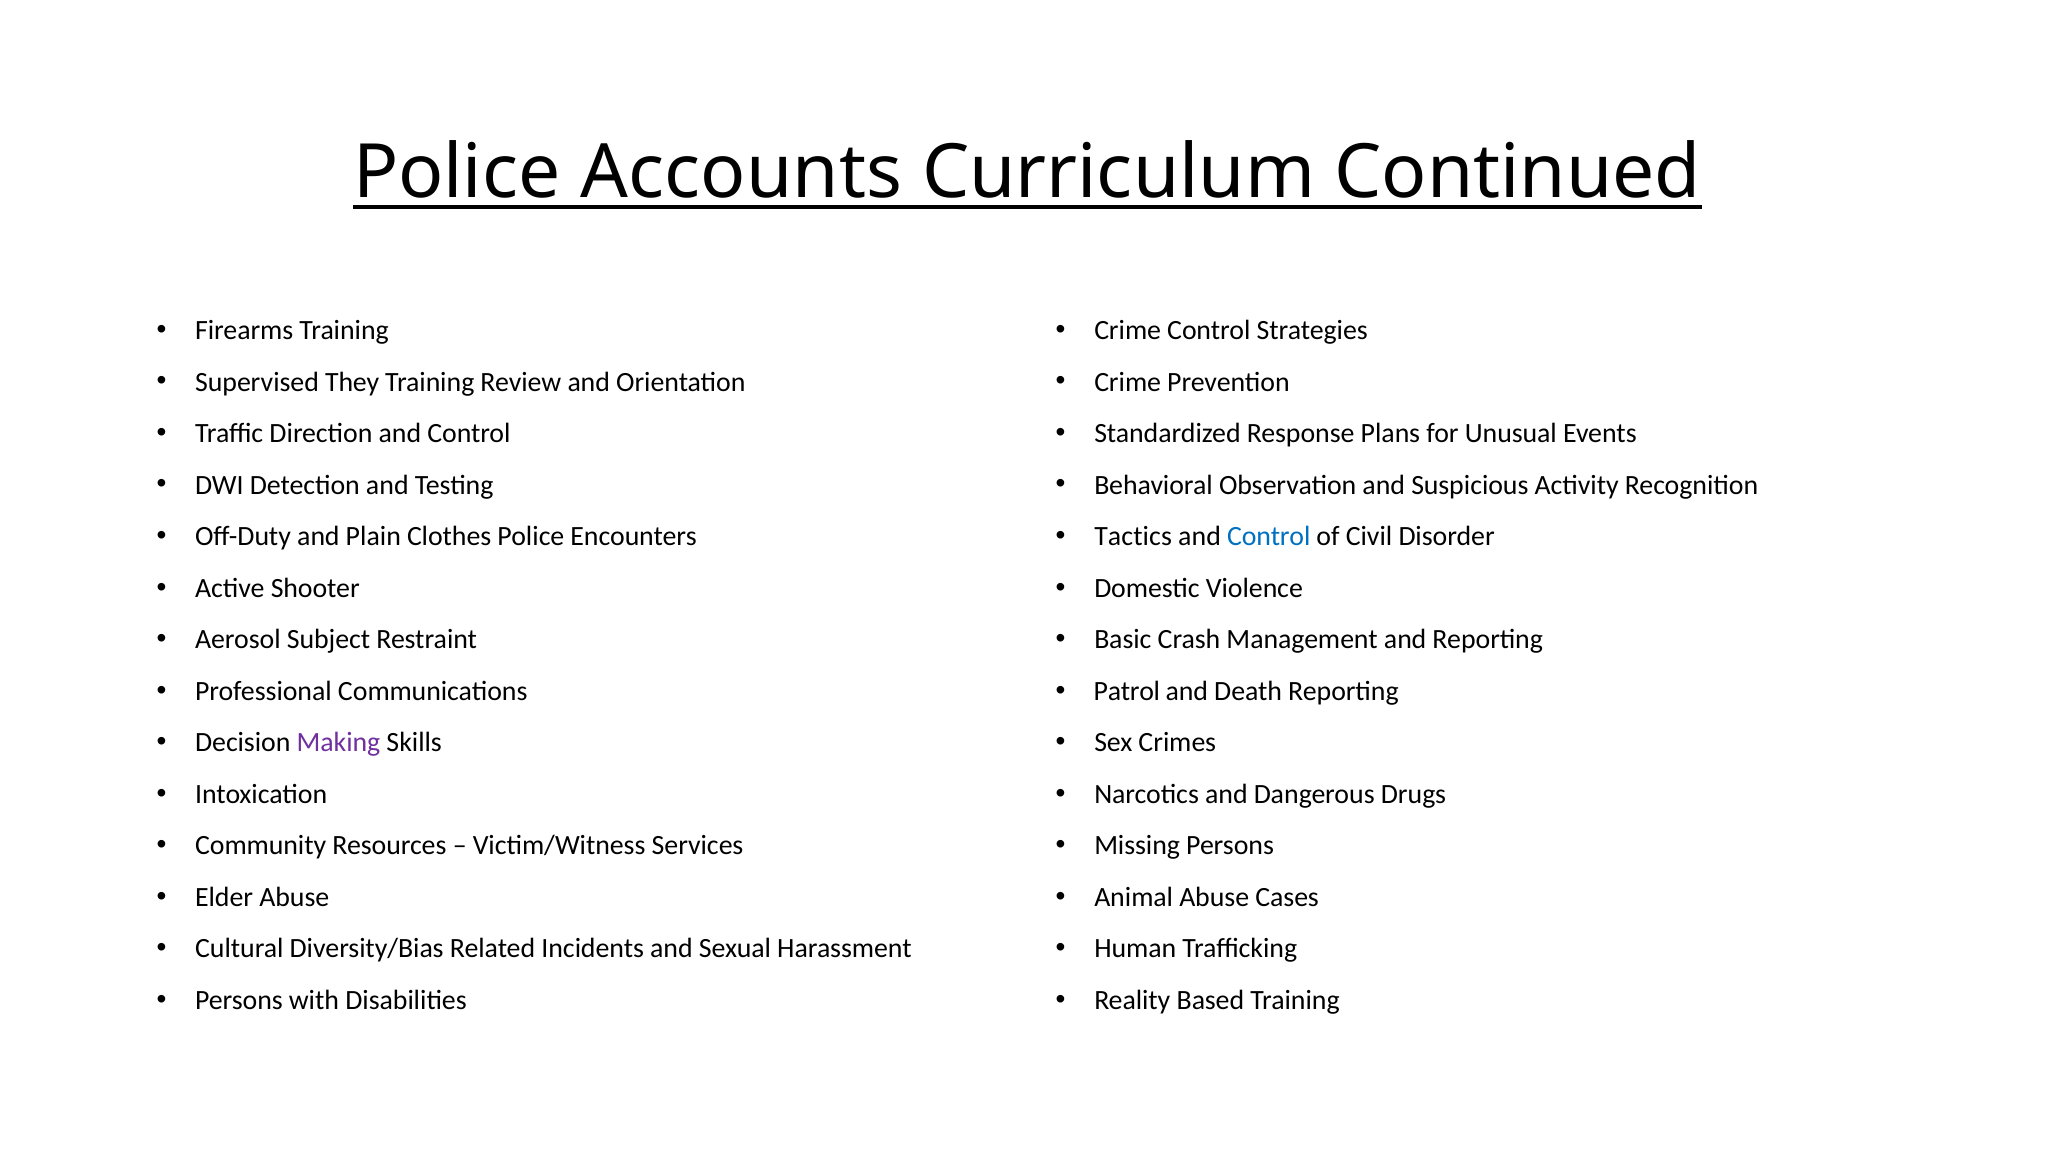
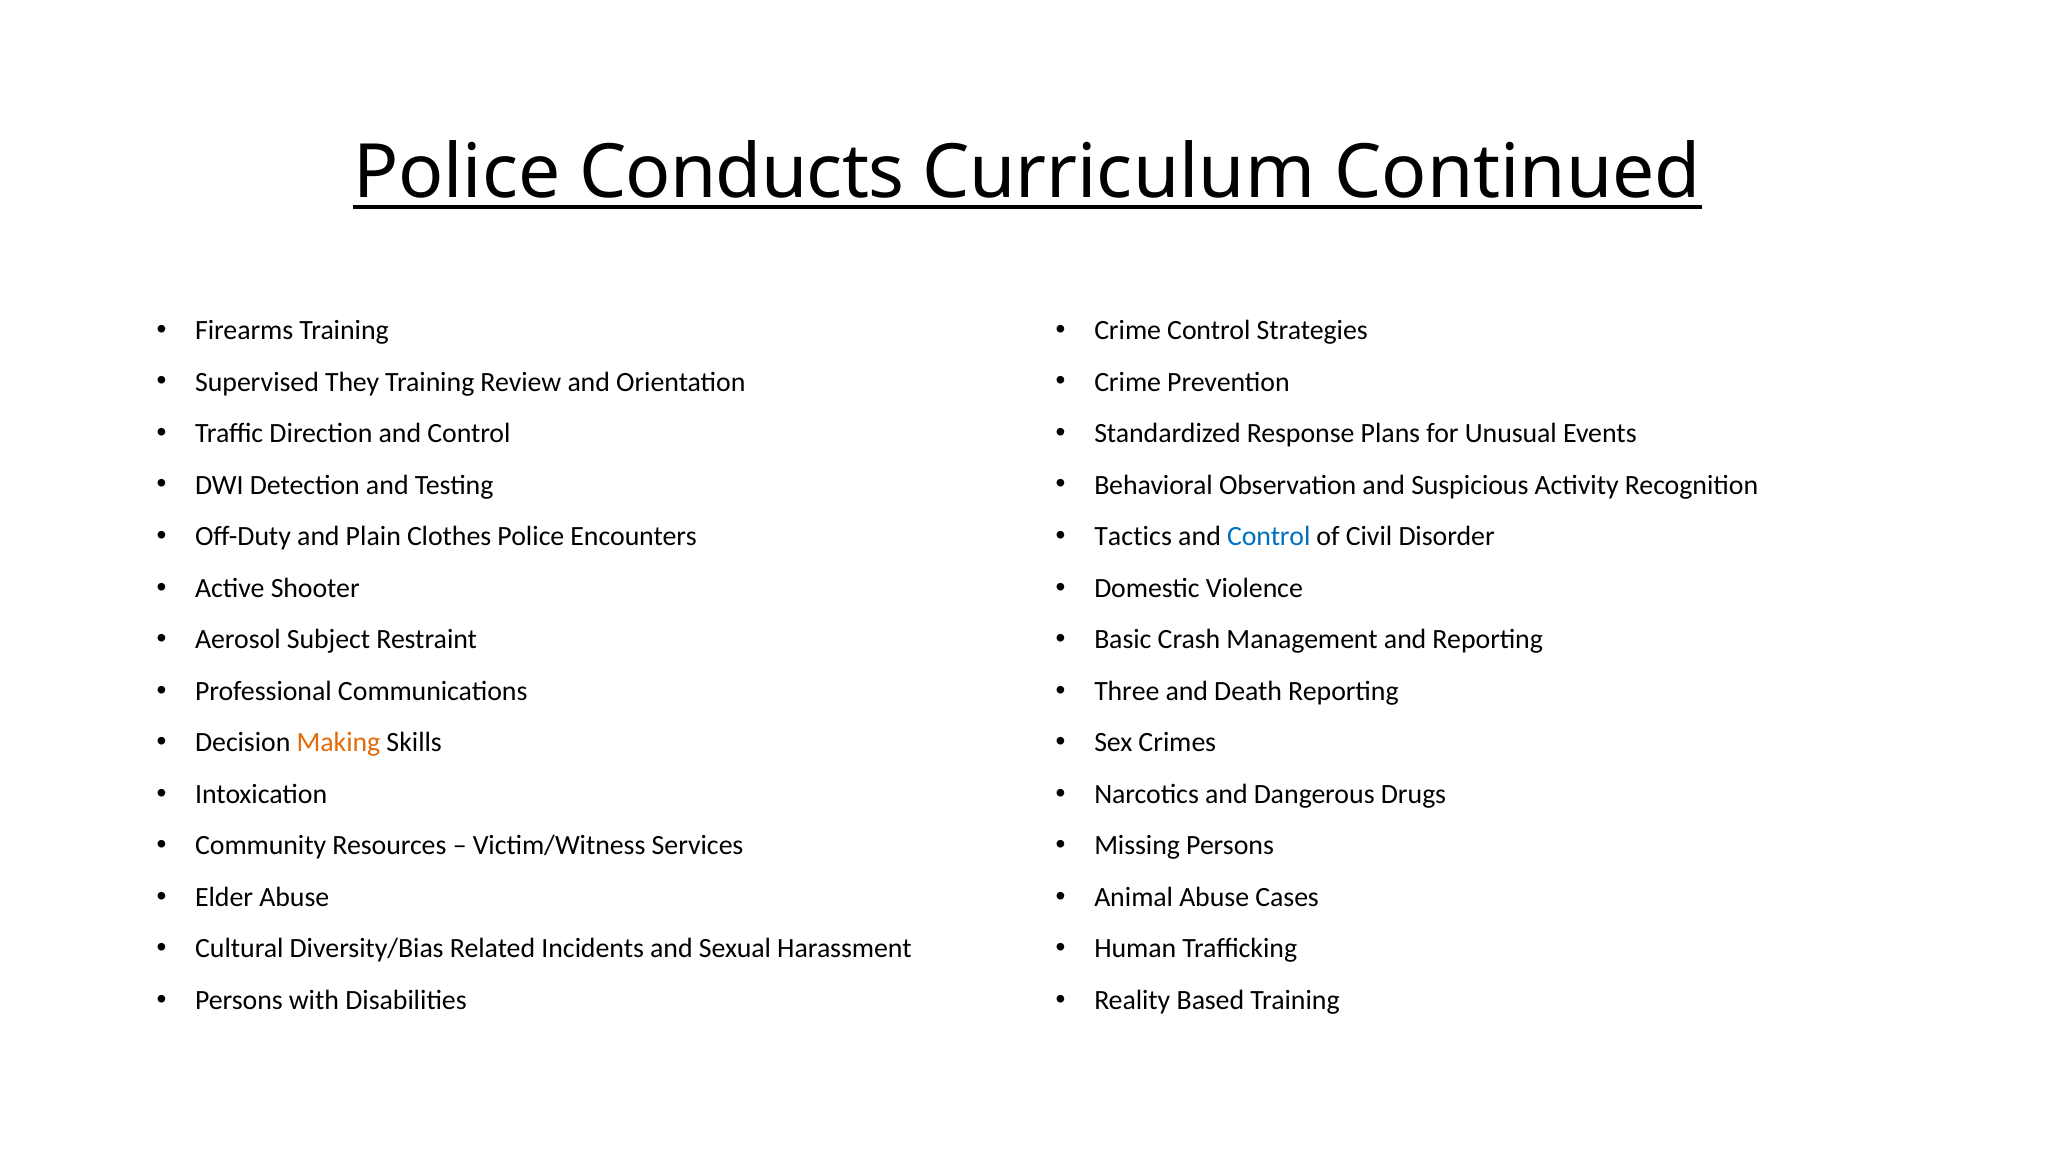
Accounts: Accounts -> Conducts
Patrol: Patrol -> Three
Making colour: purple -> orange
